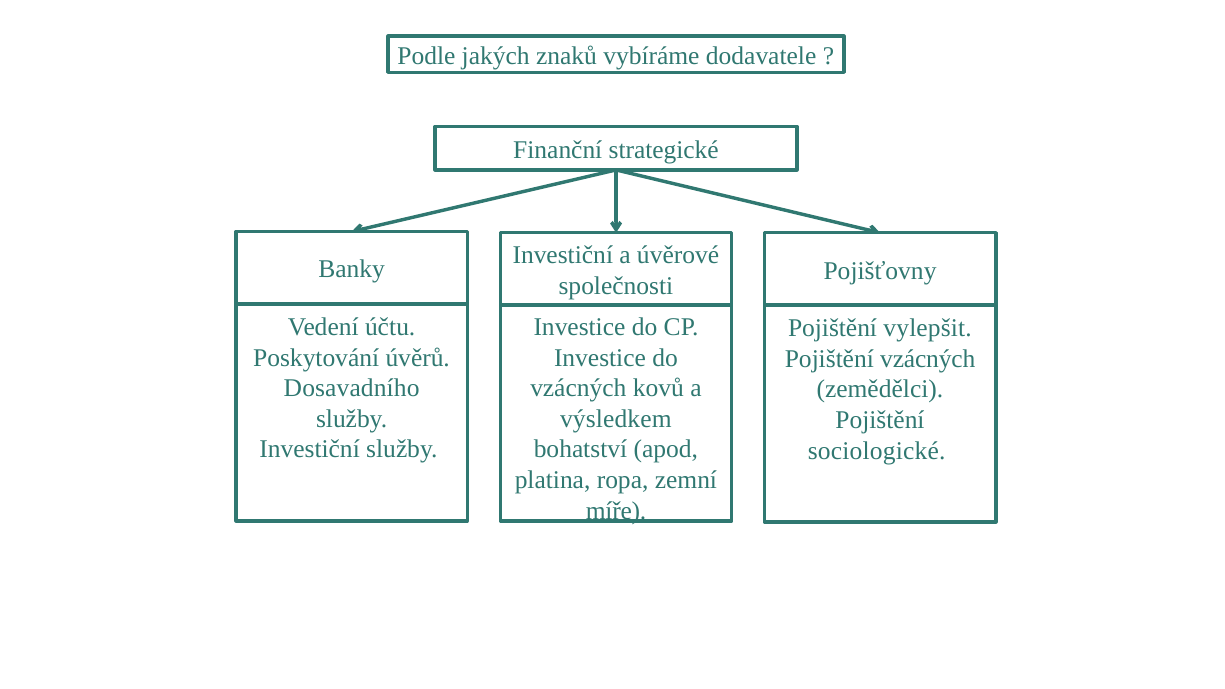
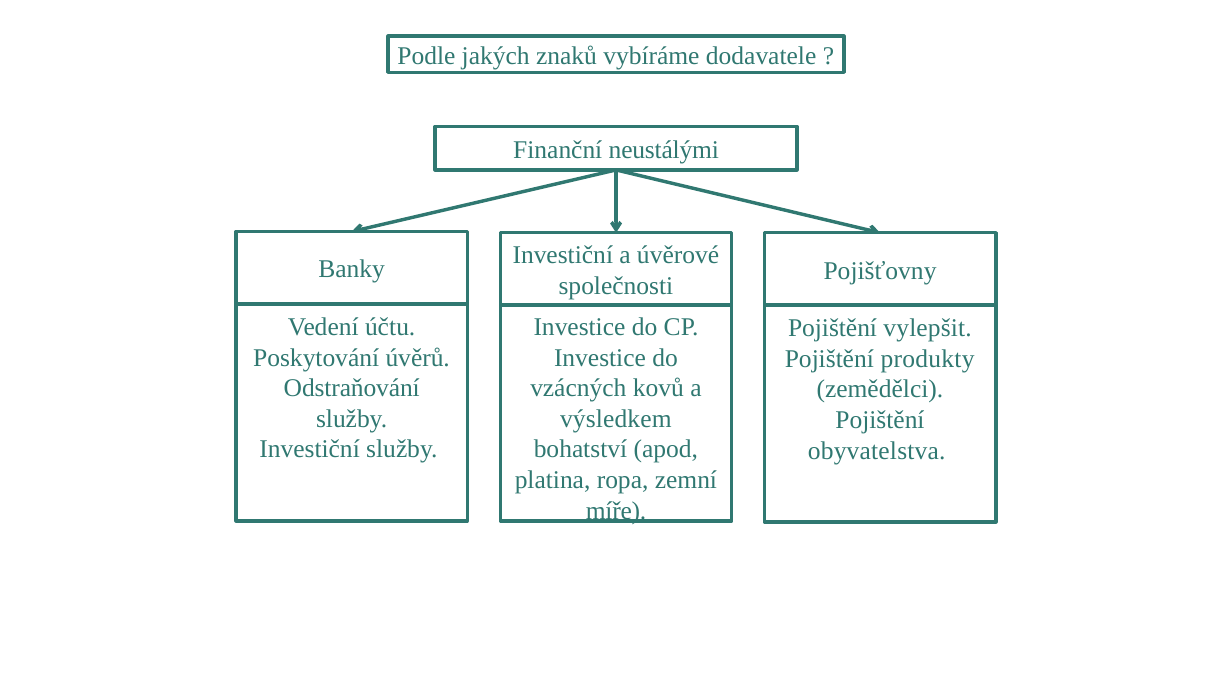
strategické: strategické -> neustálými
Pojištění vzácných: vzácných -> produkty
Dosavadního: Dosavadního -> Odstraňování
sociologické: sociologické -> obyvatelstva
